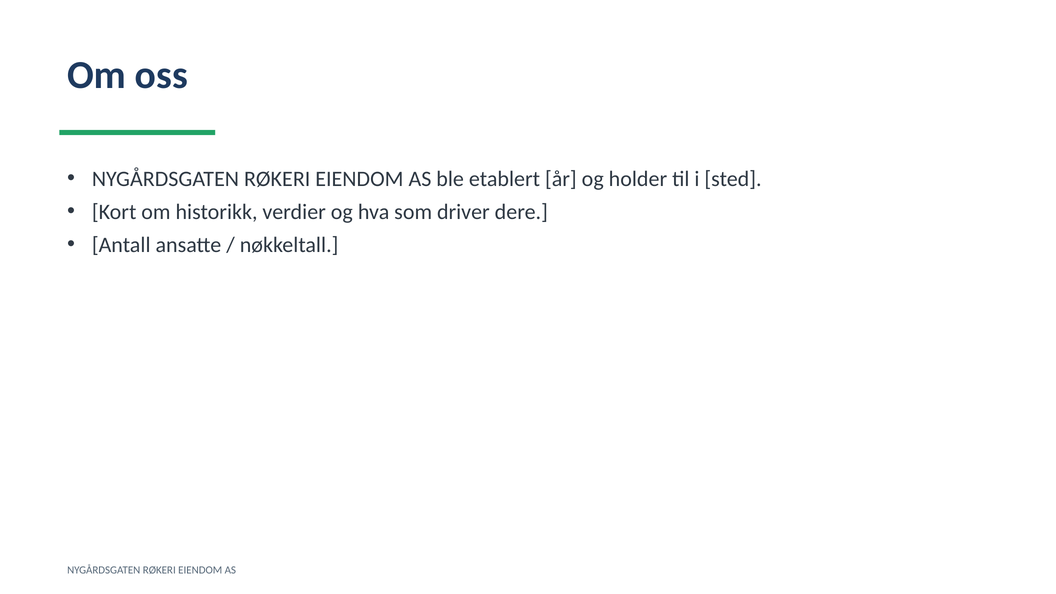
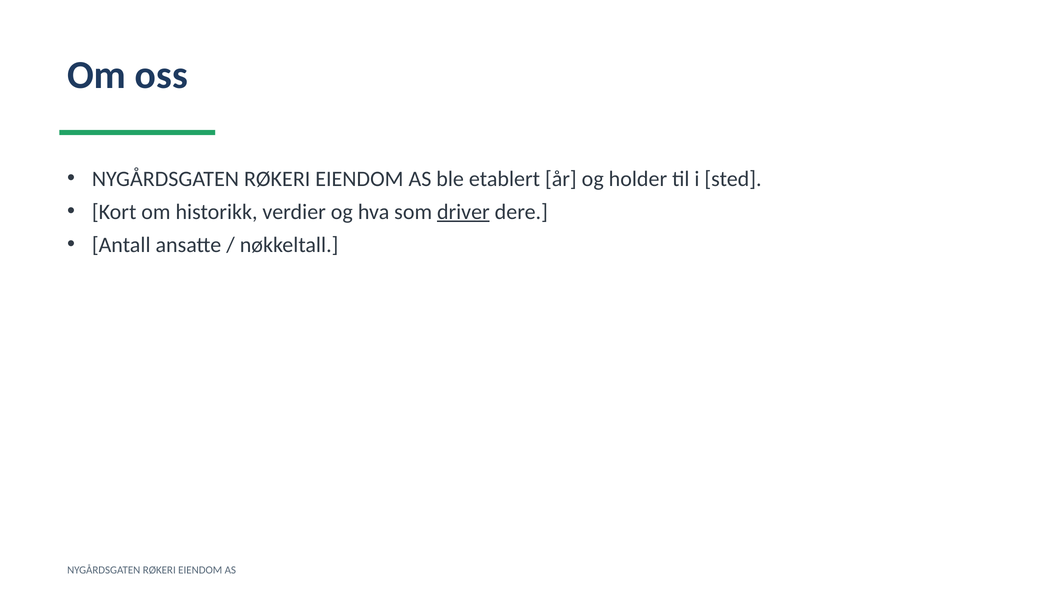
driver underline: none -> present
